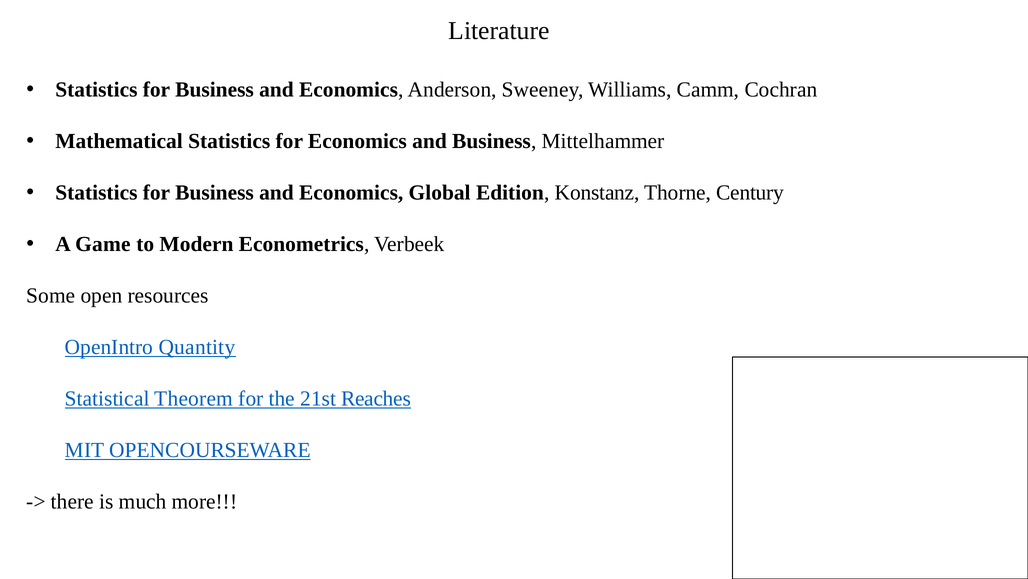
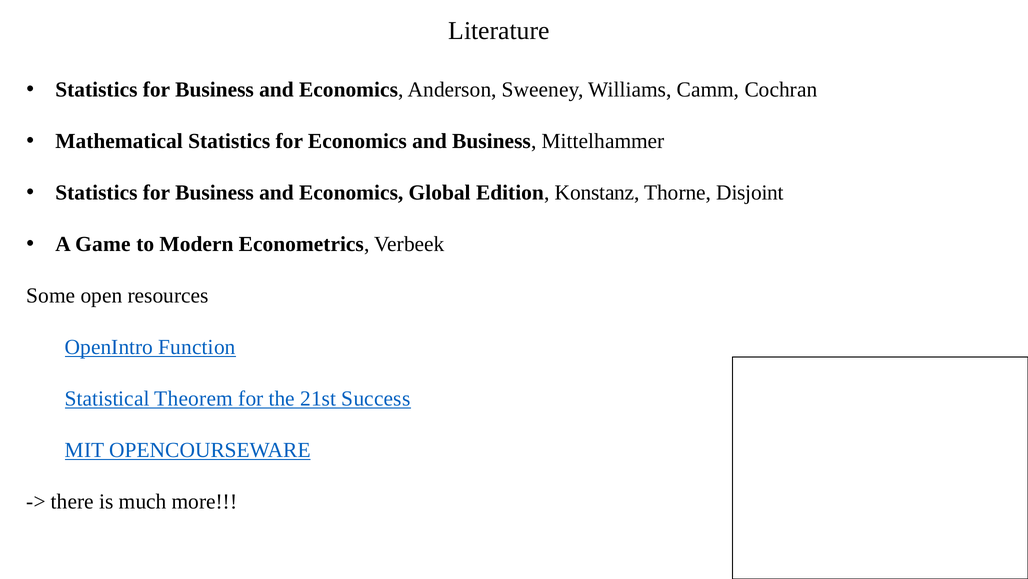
Century: Century -> Disjoint
Quantity: Quantity -> Function
Reaches: Reaches -> Success
